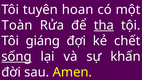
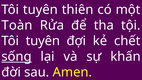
hoan: hoan -> thiên
tha underline: present -> none
giáng at (43, 41): giáng -> tuyên
